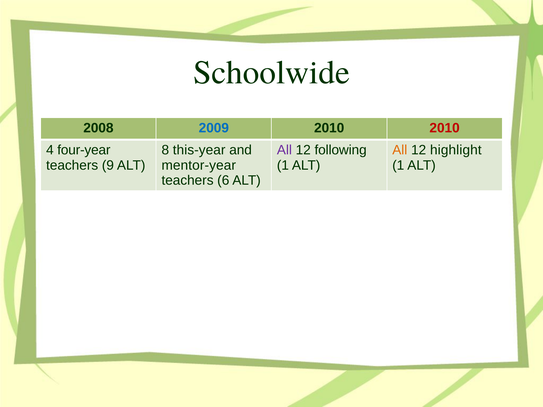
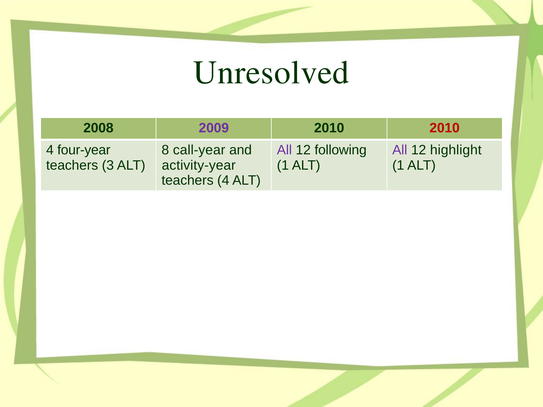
Schoolwide: Schoolwide -> Unresolved
2009 colour: blue -> purple
this-year: this-year -> call-year
All at (400, 150) colour: orange -> purple
9: 9 -> 3
mentor-year: mentor-year -> activity-year
teachers 6: 6 -> 4
